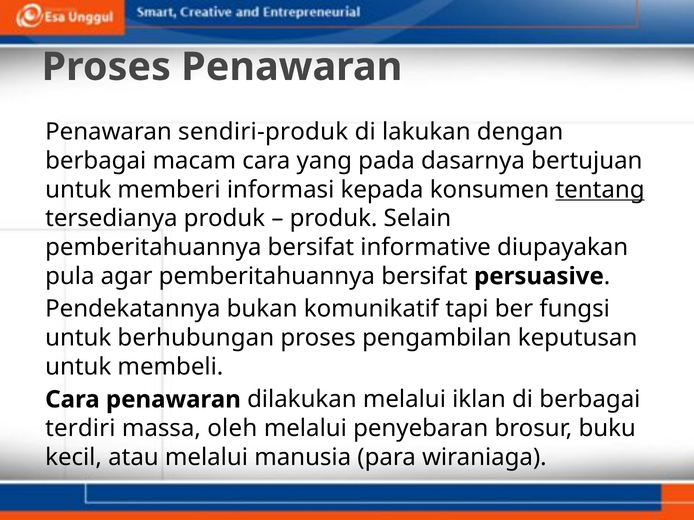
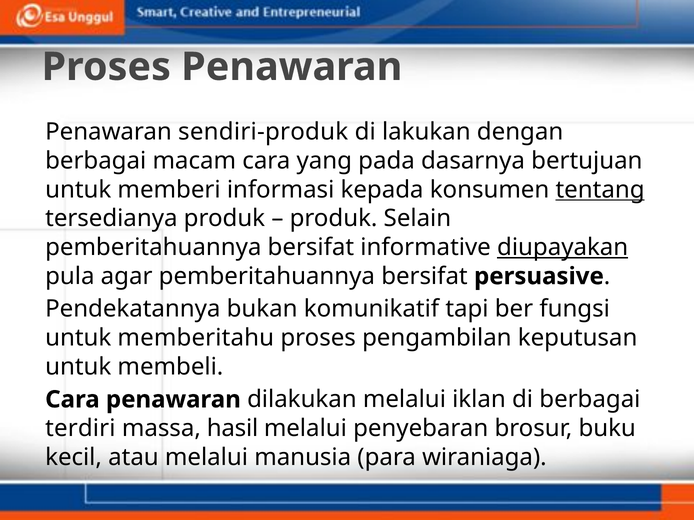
diupayakan underline: none -> present
berhubungan: berhubungan -> memberitahu
oleh: oleh -> hasil
